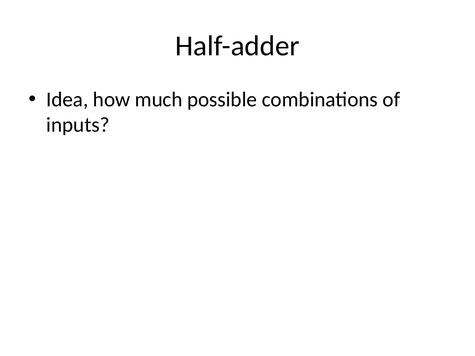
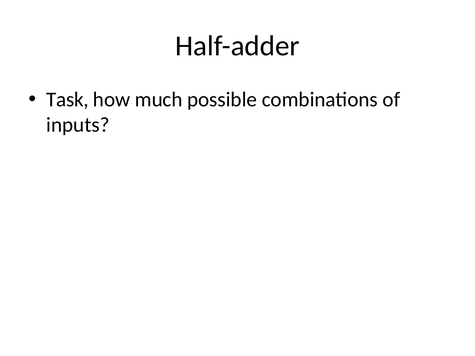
Idea: Idea -> Task
